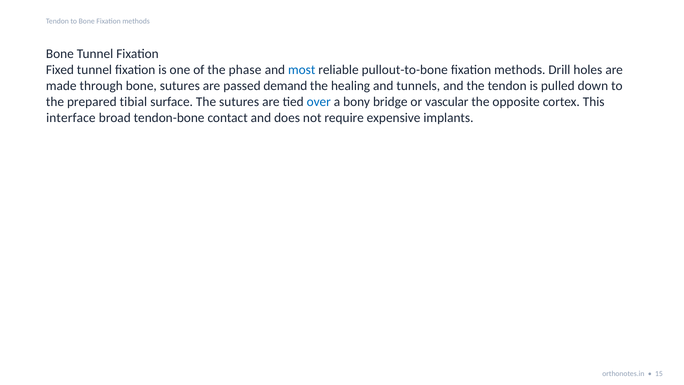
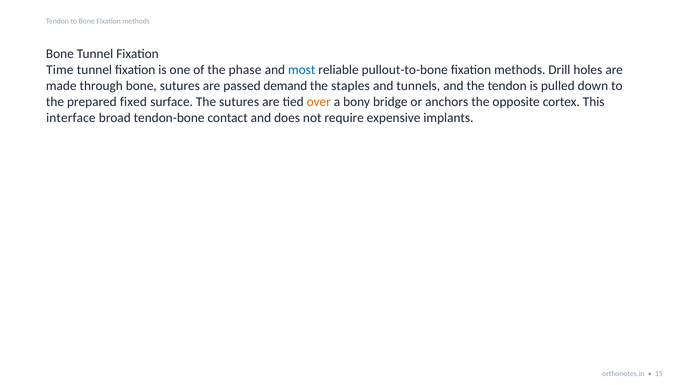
Fixed: Fixed -> Time
healing: healing -> staples
tibial: tibial -> fixed
over colour: blue -> orange
vascular: vascular -> anchors
